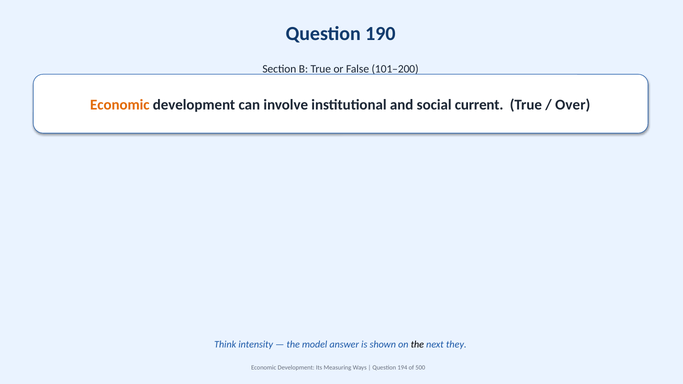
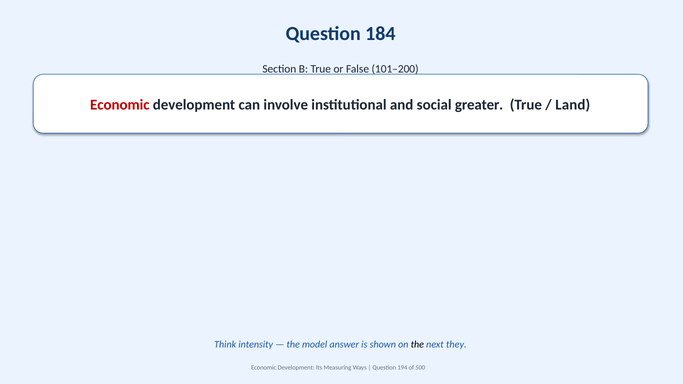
190: 190 -> 184
Economic at (120, 105) colour: orange -> red
current: current -> greater
Over: Over -> Land
